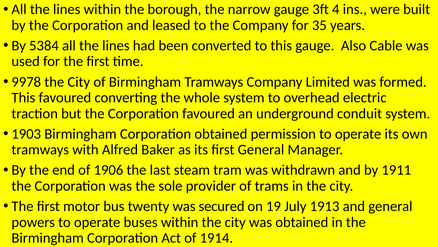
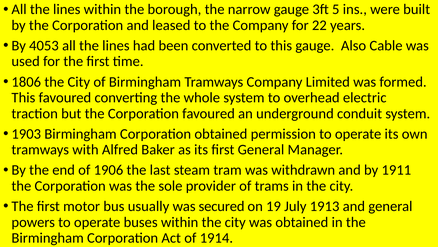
4: 4 -> 5
35: 35 -> 22
5384: 5384 -> 4053
9978: 9978 -> 1806
twenty: twenty -> usually
